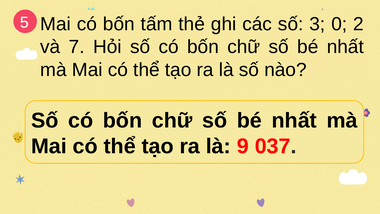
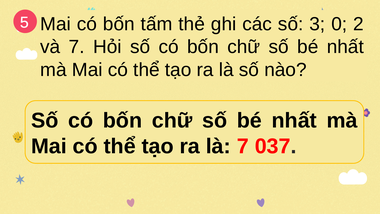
là 9: 9 -> 7
